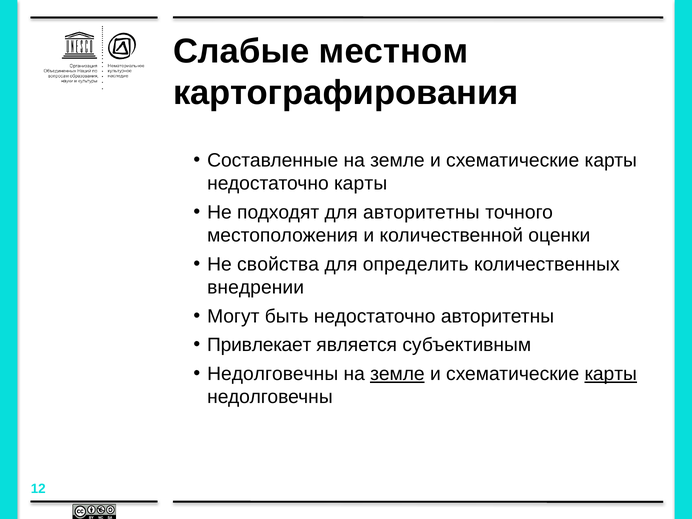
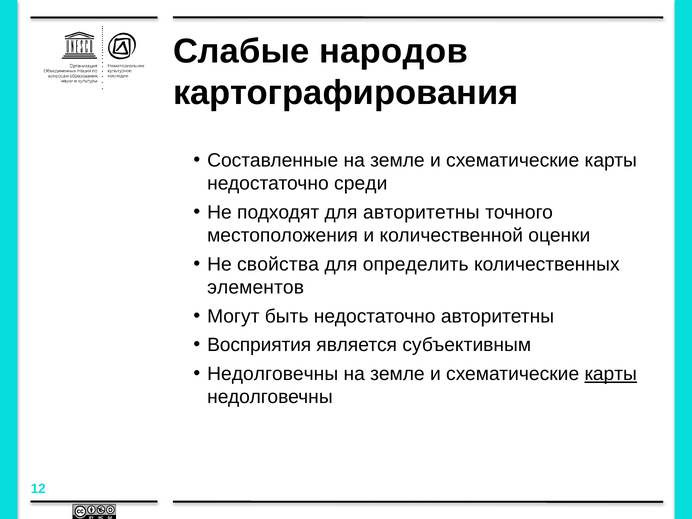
местном: местном -> народов
недостаточно карты: карты -> среди
внедрении: внедрении -> элементов
Привлекает: Привлекает -> Восприятия
земле at (397, 374) underline: present -> none
